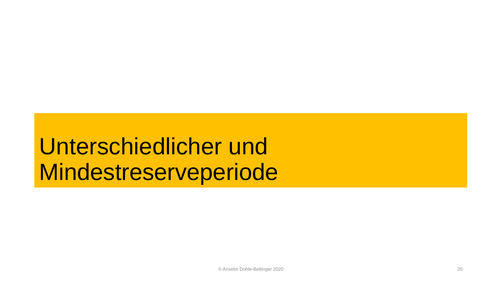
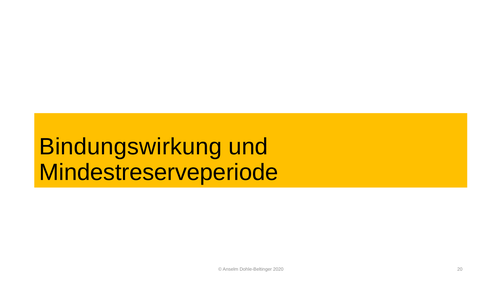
Unterschiedlicher: Unterschiedlicher -> Bindungswirkung
